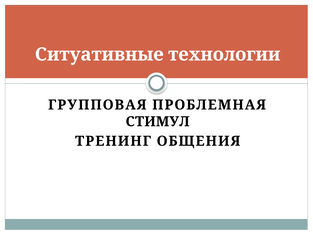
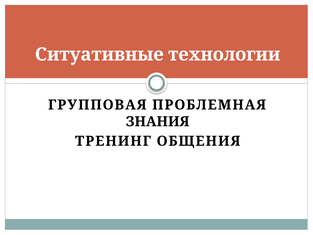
СТИМУЛ: СТИМУЛ -> ЗНАНИЯ
